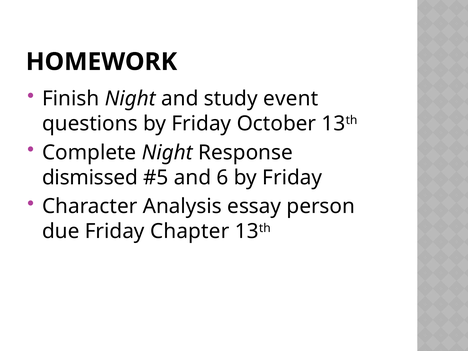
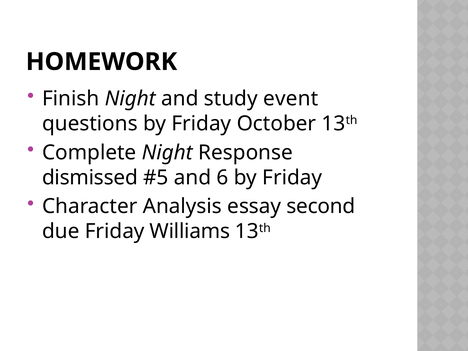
person: person -> second
Chapter: Chapter -> Williams
